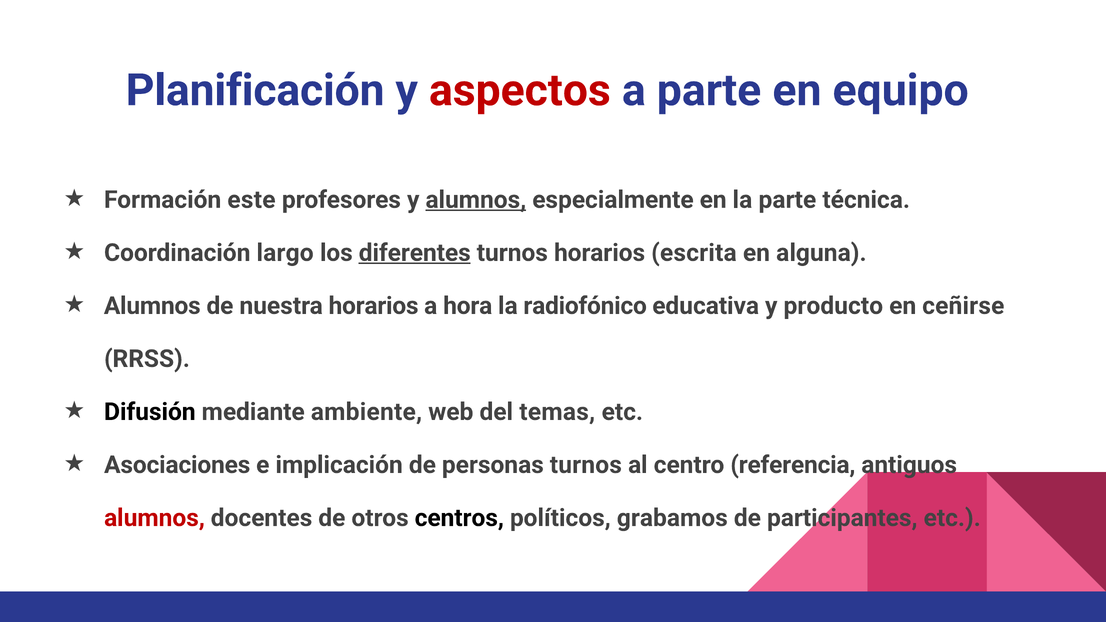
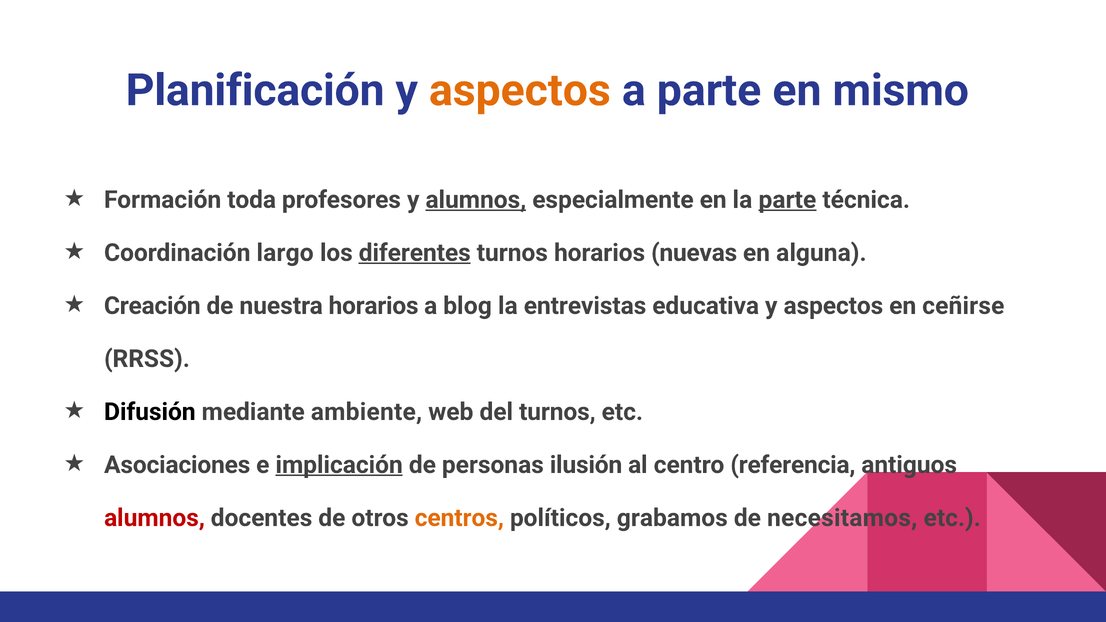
aspectos at (520, 91) colour: red -> orange
equipo: equipo -> mismo
este: este -> toda
parte at (787, 200) underline: none -> present
escrita: escrita -> nuevas
Alumnos at (152, 306): Alumnos -> Creación
hora: hora -> blog
radiofónico: radiofónico -> entrevistas
educativa y producto: producto -> aspectos
del temas: temas -> turnos
implicación underline: none -> present
personas turnos: turnos -> ilusión
centros colour: black -> orange
participantes: participantes -> necesitamos
